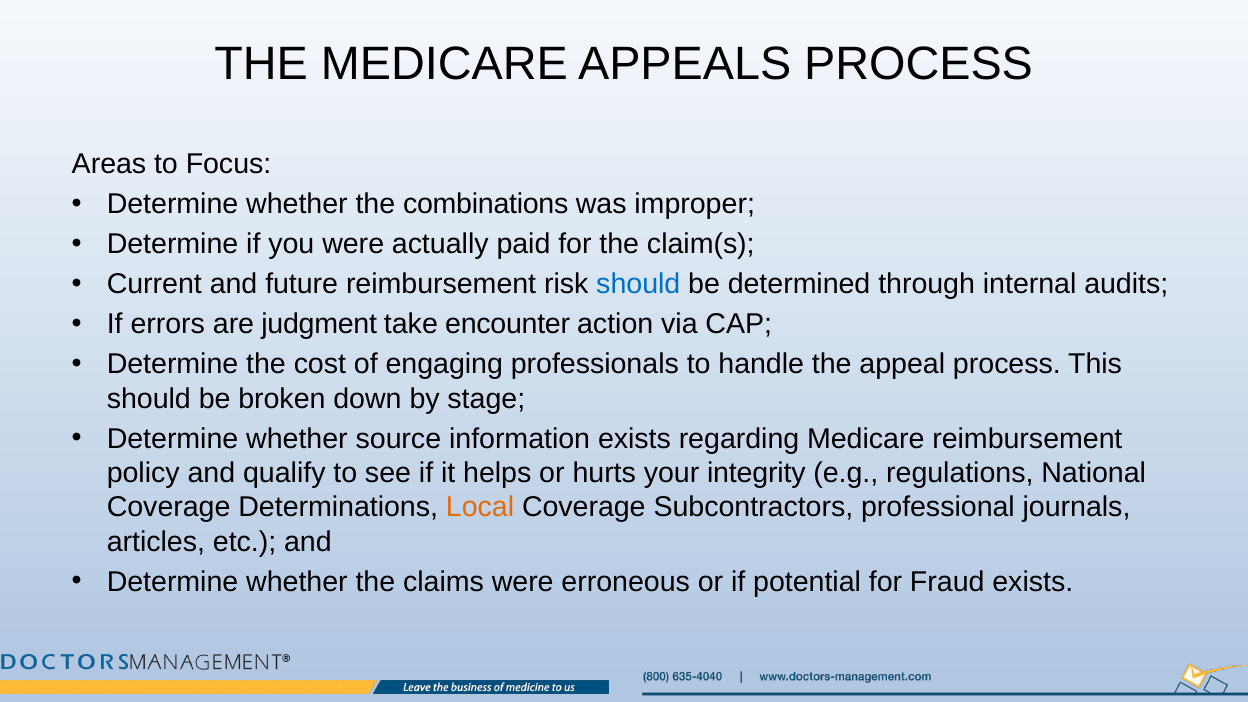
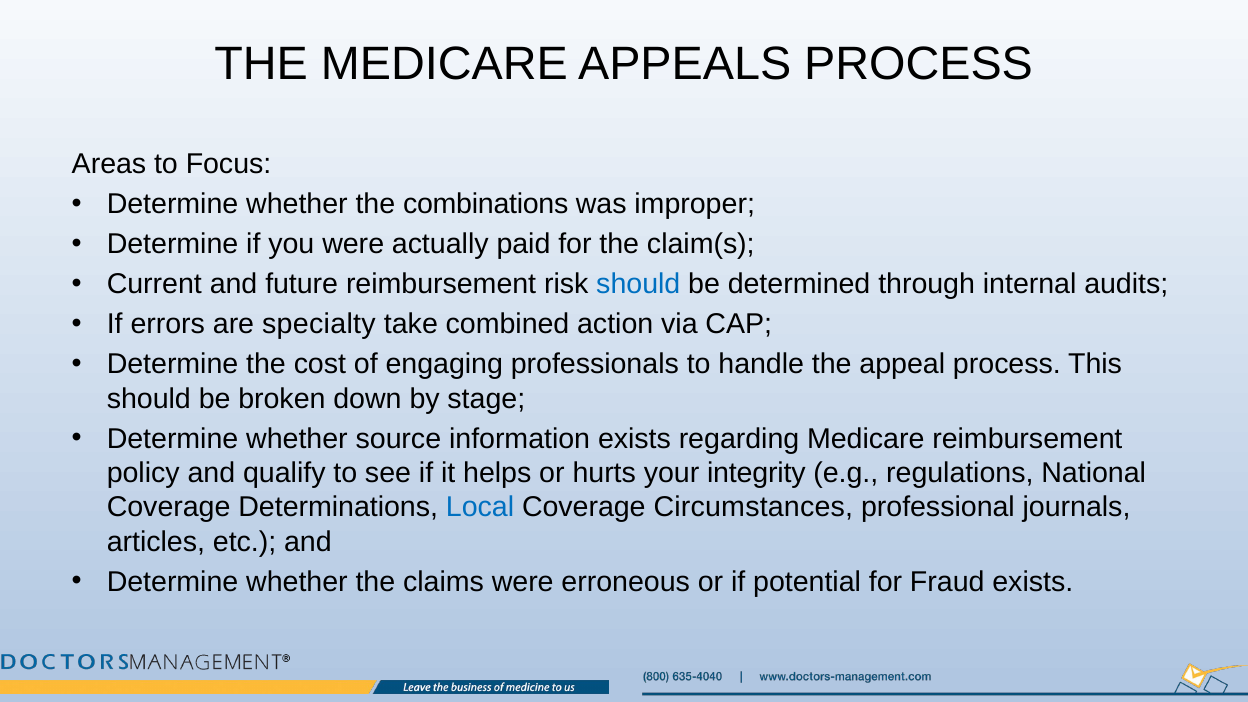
judgment: judgment -> specialty
encounter: encounter -> combined
Local colour: orange -> blue
Subcontractors: Subcontractors -> Circumstances
